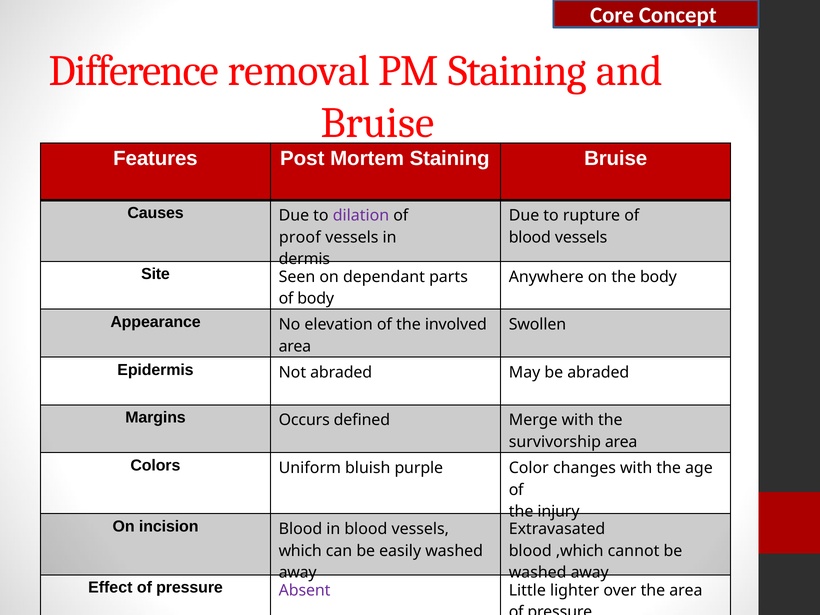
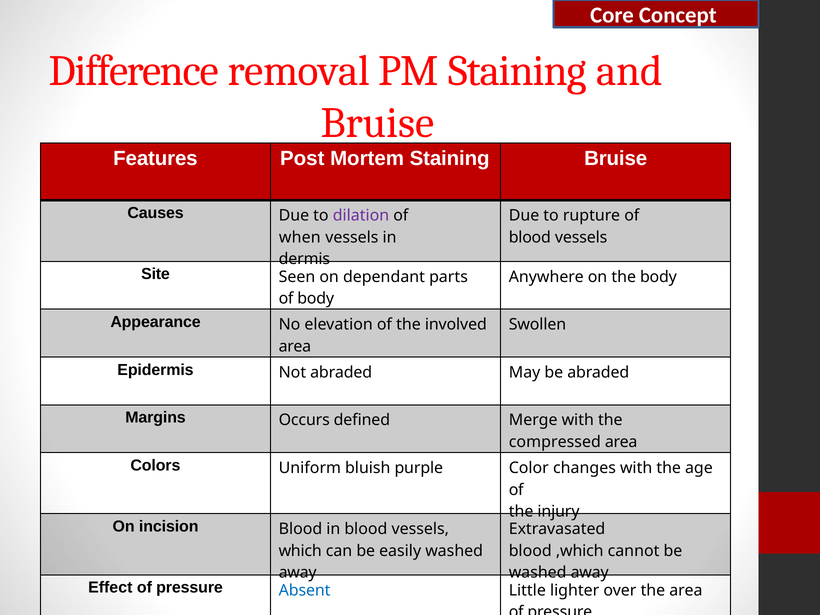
proof: proof -> when
survivorship: survivorship -> compressed
Absent colour: purple -> blue
